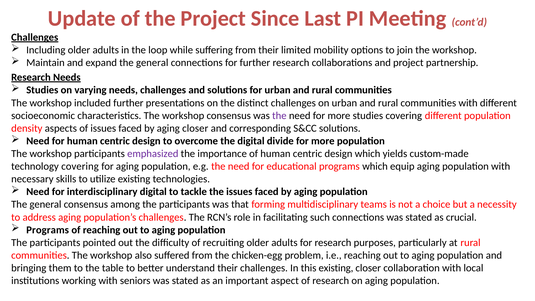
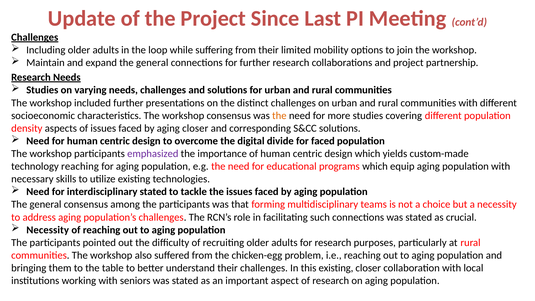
the at (279, 116) colour: purple -> orange
divide for more: more -> faced
technology covering: covering -> reaching
interdisciplinary digital: digital -> stated
Programs at (48, 230): Programs -> Necessity
